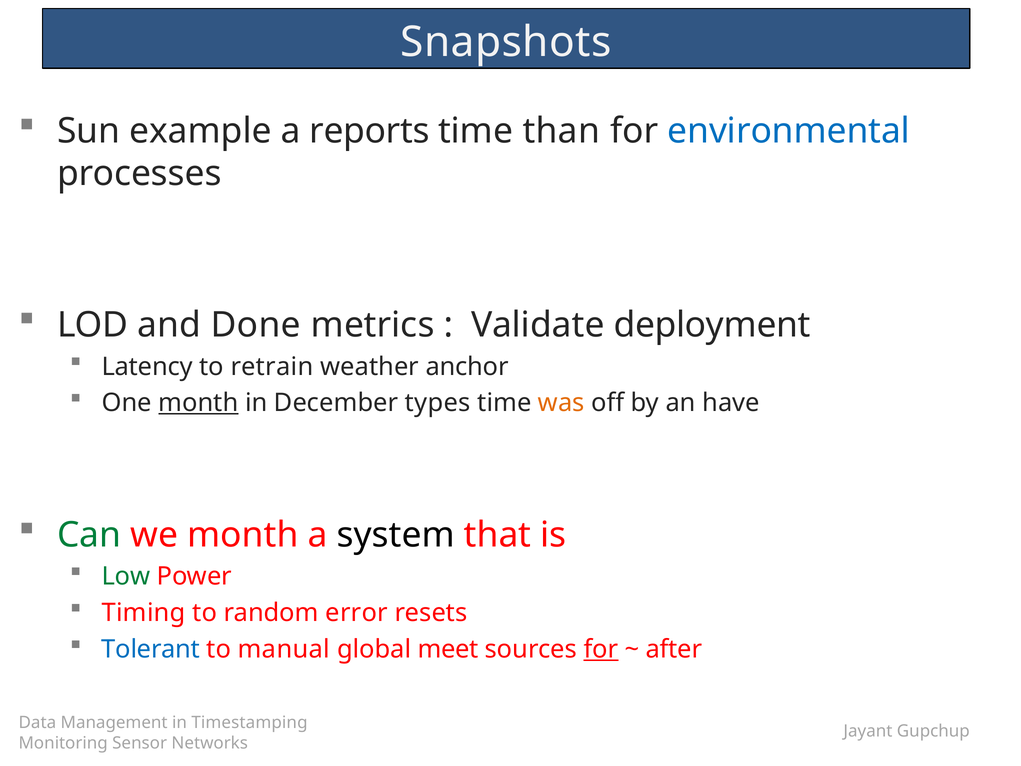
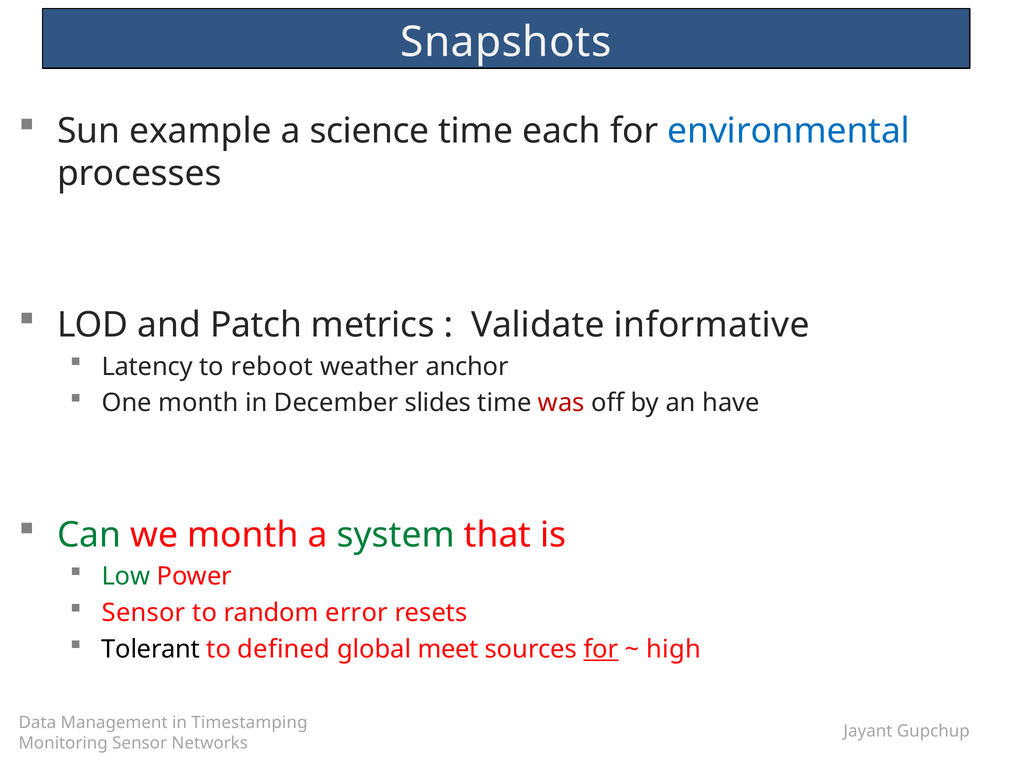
reports: reports -> science
than: than -> each
Done: Done -> Patch
deployment: deployment -> informative
retrain: retrain -> reboot
month at (198, 403) underline: present -> none
types: types -> slides
was colour: orange -> red
system colour: black -> green
Timing at (144, 613): Timing -> Sensor
Tolerant colour: blue -> black
manual: manual -> defined
after: after -> high
